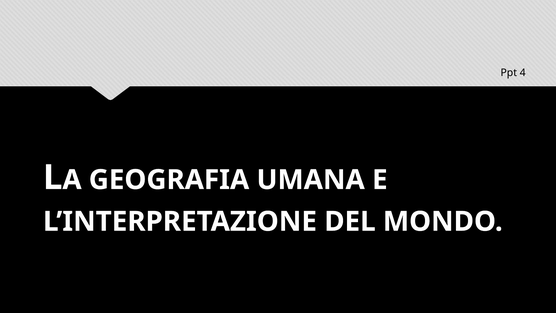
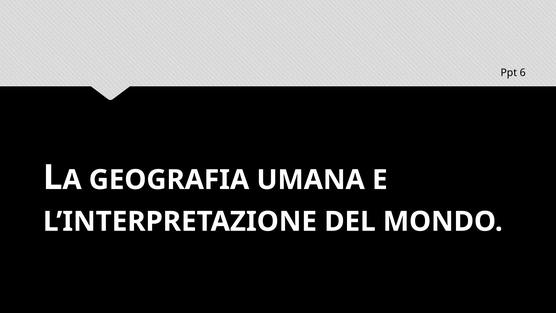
4: 4 -> 6
